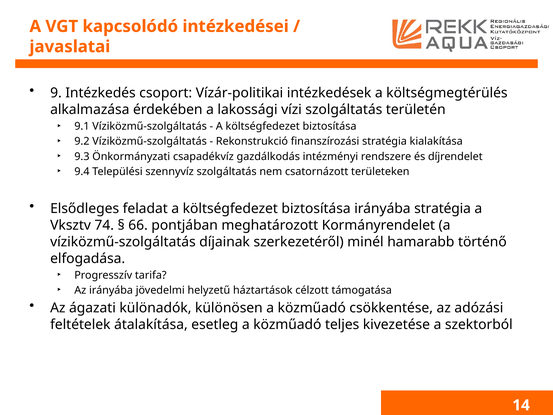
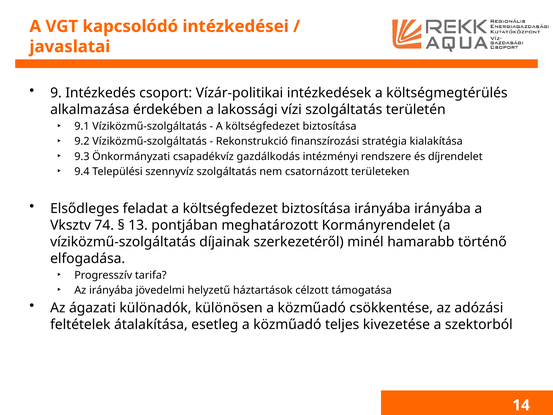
irányába stratégia: stratégia -> irányába
66: 66 -> 13
